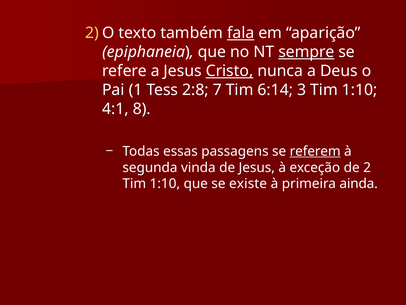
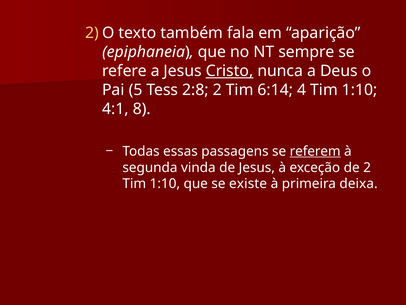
fala underline: present -> none
sempre underline: present -> none
1: 1 -> 5
2:8 7: 7 -> 2
3: 3 -> 4
ainda: ainda -> deixa
